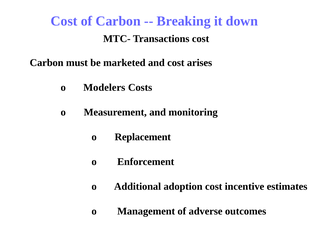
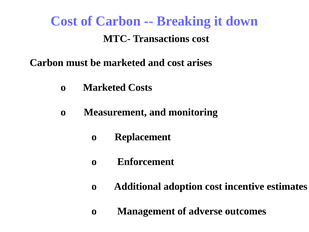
o Modelers: Modelers -> Marketed
